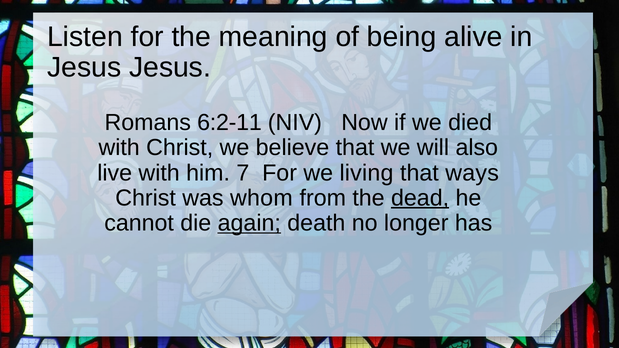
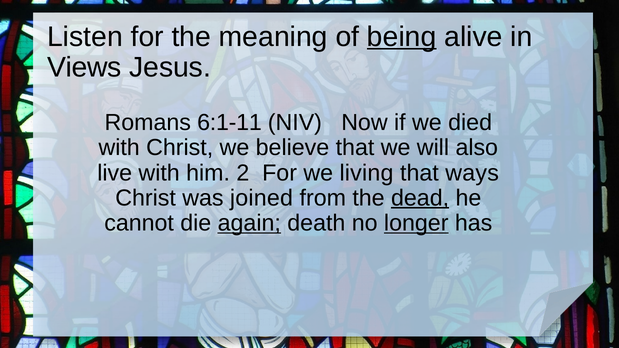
being underline: none -> present
Jesus at (84, 67): Jesus -> Views
6:2-11: 6:2-11 -> 6:1-11
7: 7 -> 2
whom: whom -> joined
longer underline: none -> present
